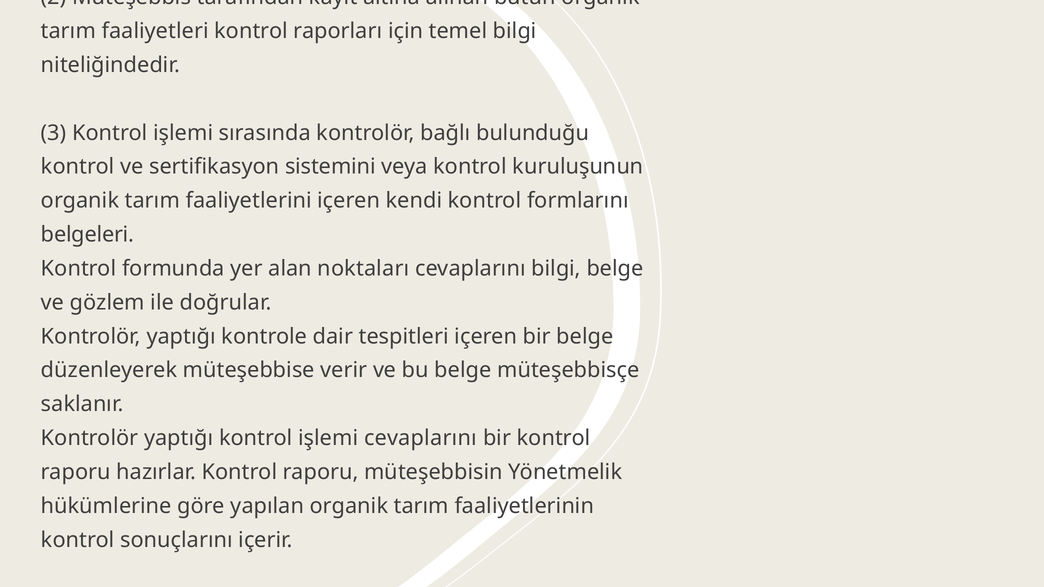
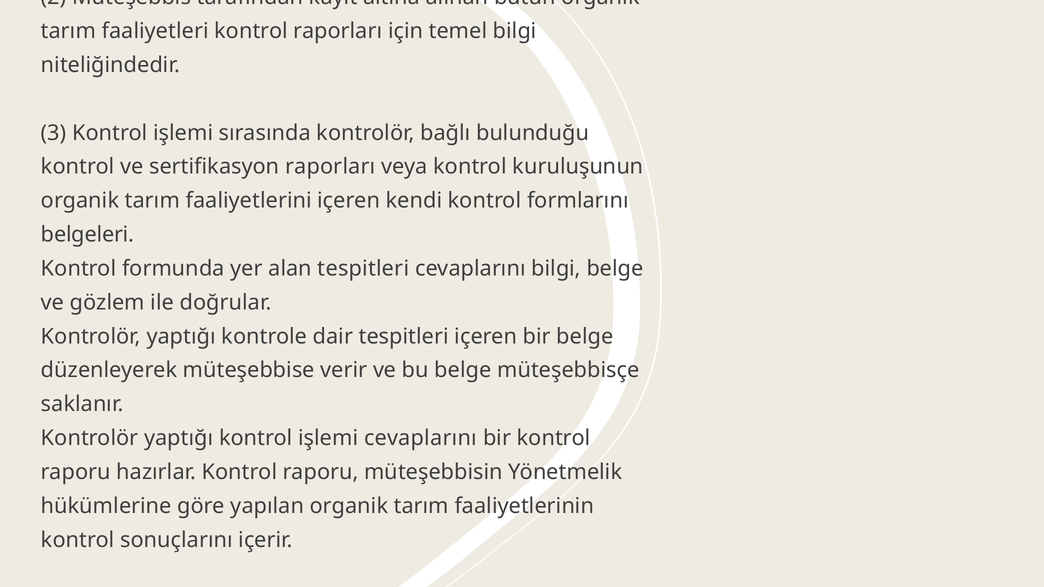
sertifikasyon sistemini: sistemini -> raporları
alan noktaları: noktaları -> tespitleri
